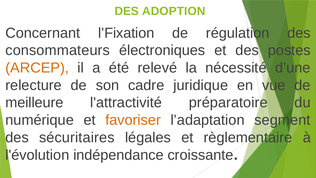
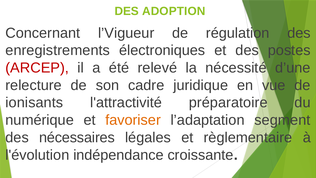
l’Fixation: l’Fixation -> l’Vigueur
consommateurs: consommateurs -> enregistrements
ARCEP colour: orange -> red
meilleure: meilleure -> ionisants
sécuritaires: sécuritaires -> nécessaires
